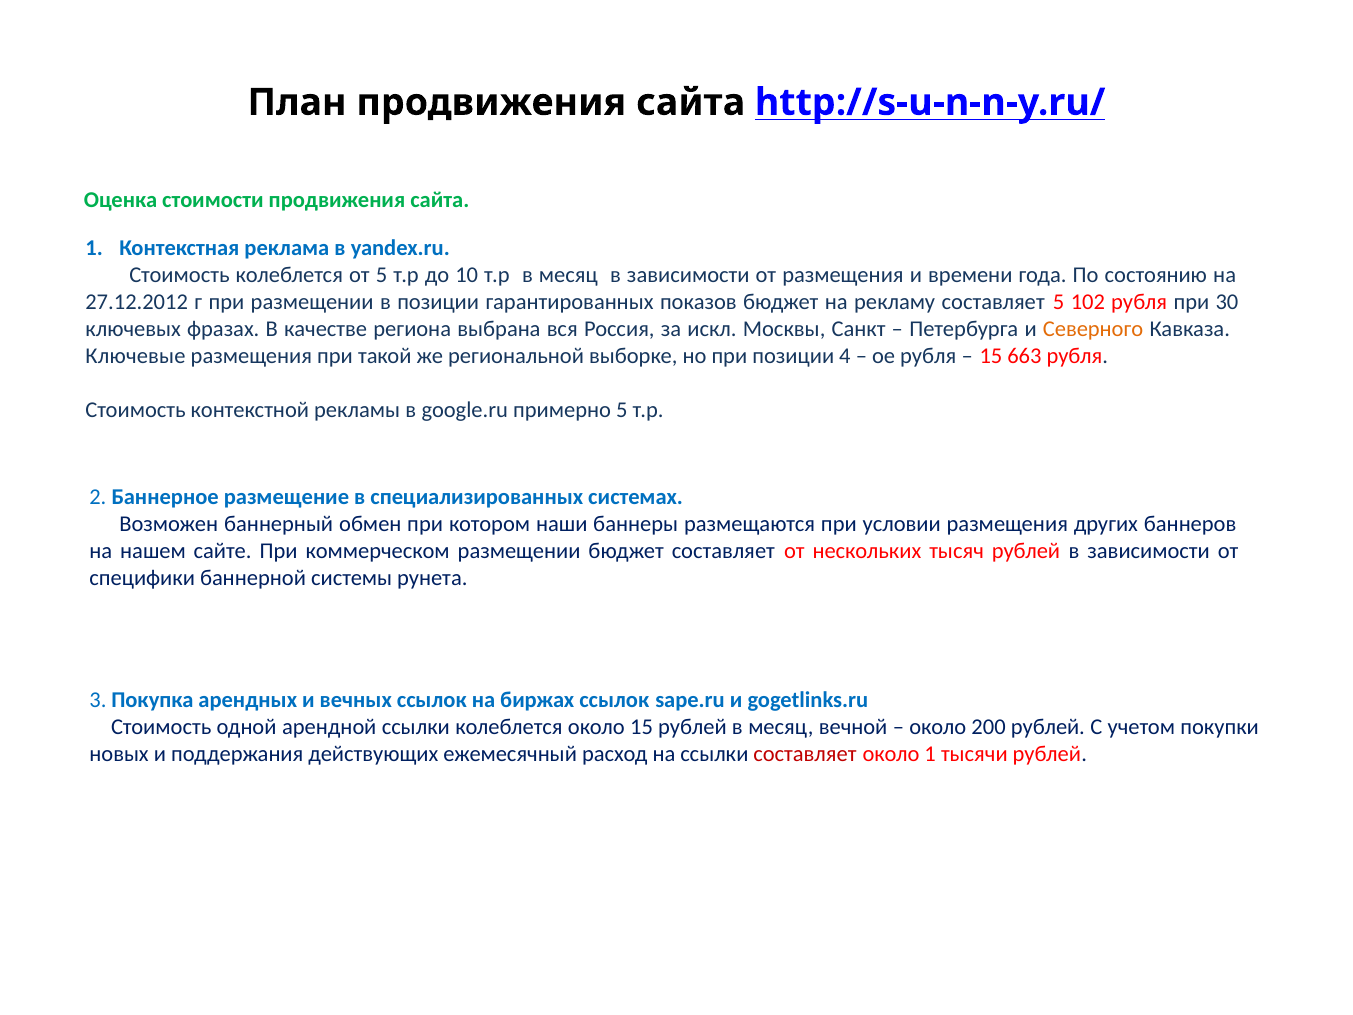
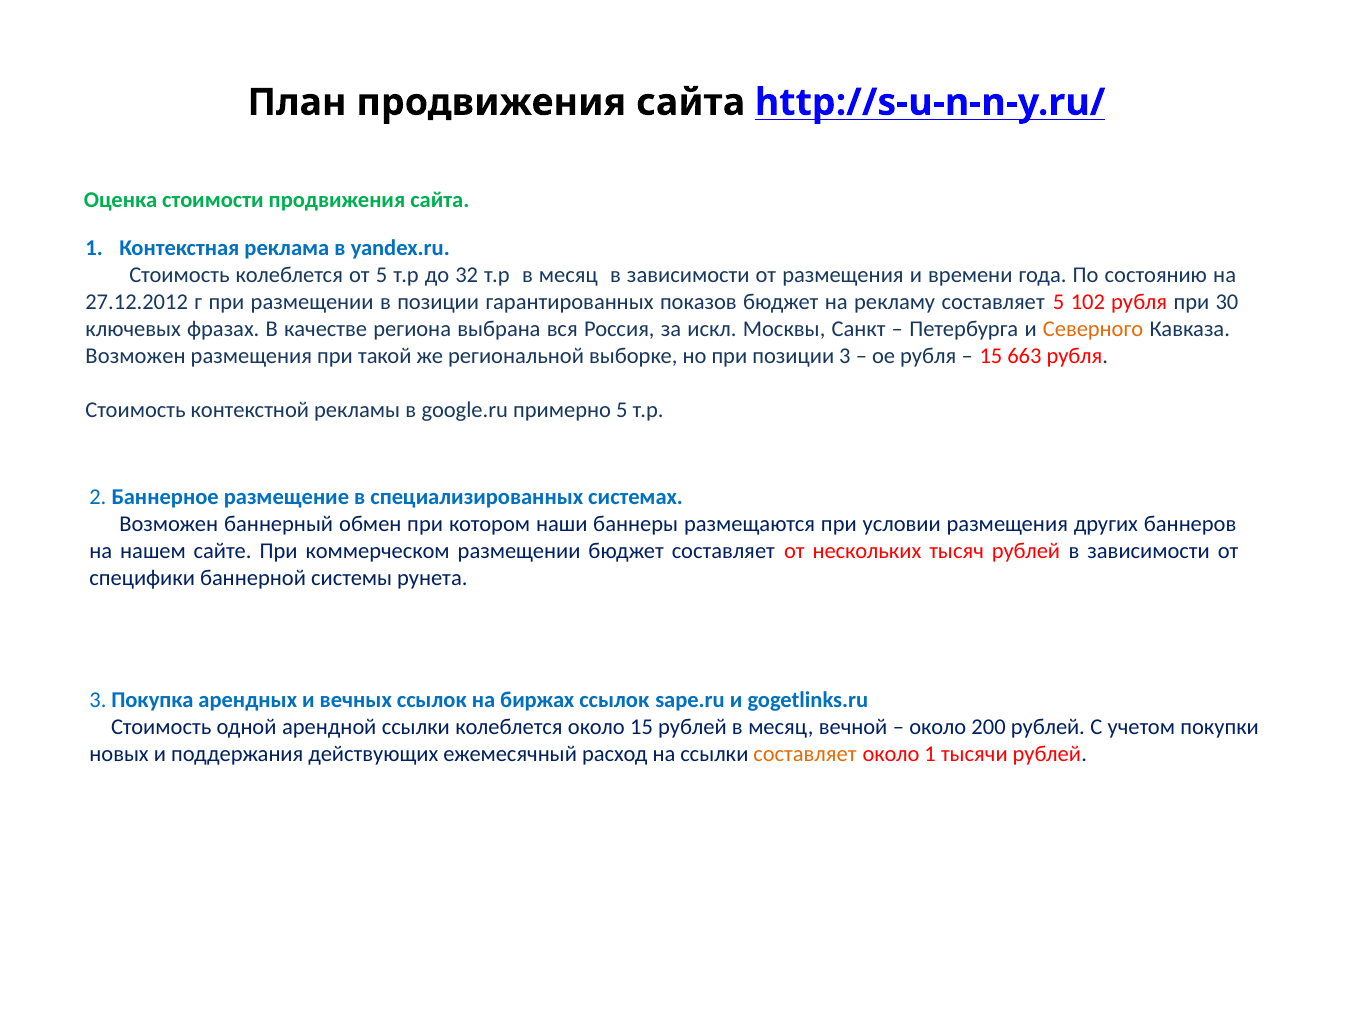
10: 10 -> 32
Ключевые at (136, 356): Ключевые -> Возможен
позиции 4: 4 -> 3
составляет at (805, 754) colour: red -> orange
